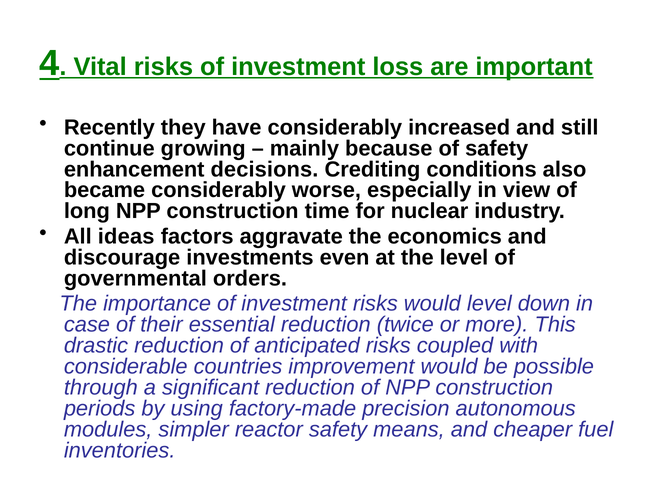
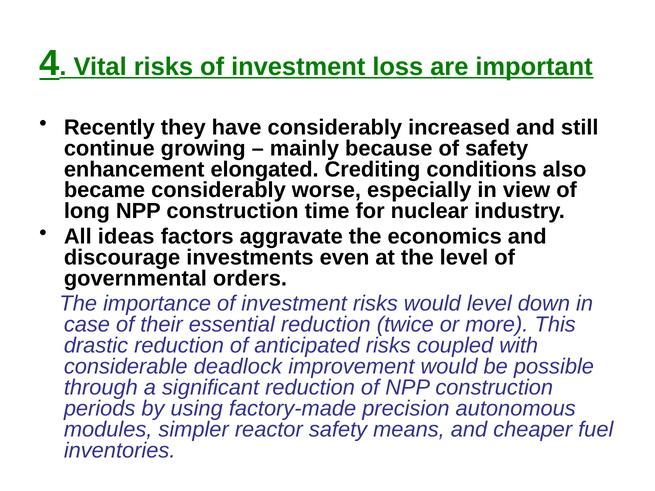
decisions: decisions -> elongated
countries: countries -> deadlock
